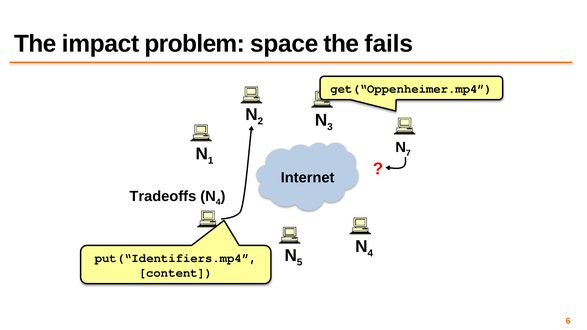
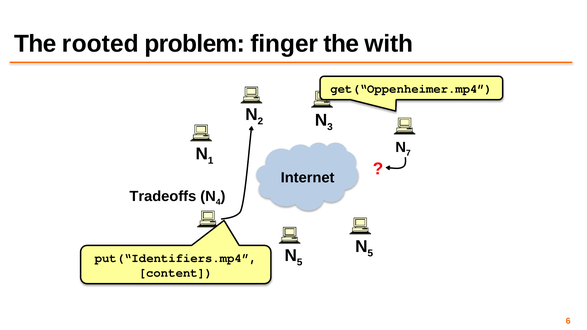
impact: impact -> rooted
space: space -> finger
fails: fails -> with
4 at (370, 253): 4 -> 5
